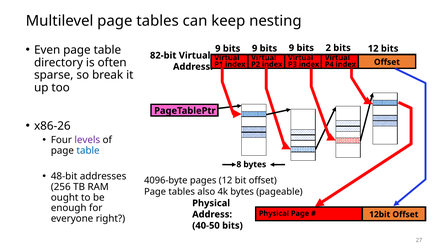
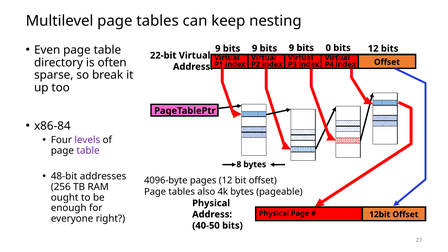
2: 2 -> 0
82-bit: 82-bit -> 22-bit
x86-26: x86-26 -> x86-84
table at (88, 150) colour: blue -> purple
